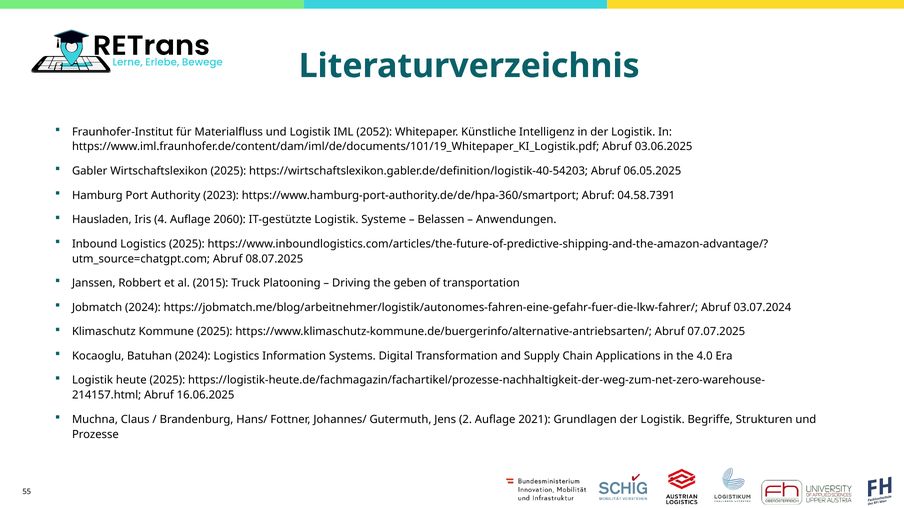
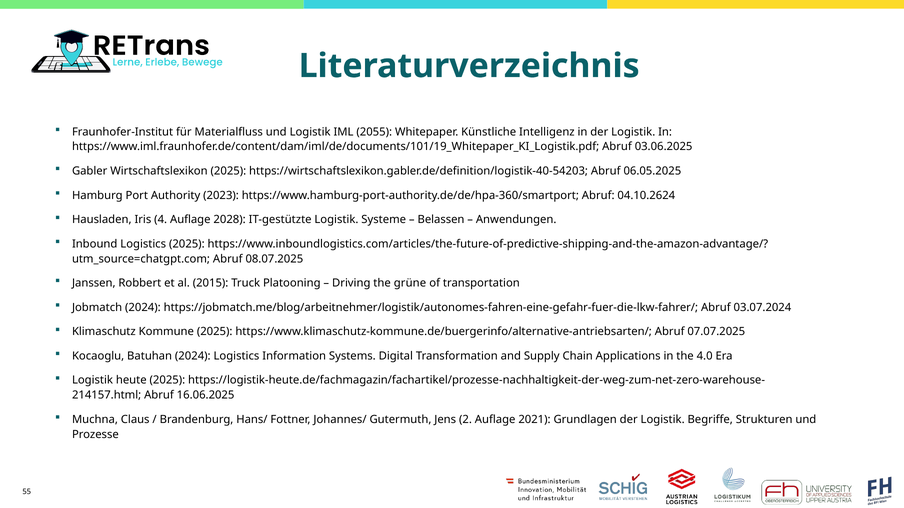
2052: 2052 -> 2055
04.58.7391: 04.58.7391 -> 04.10.2624
2060: 2060 -> 2028
geben: geben -> grüne
